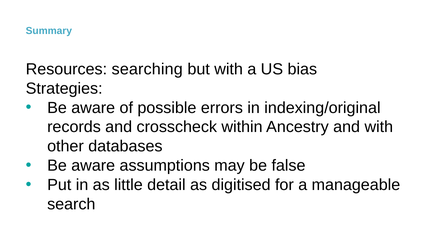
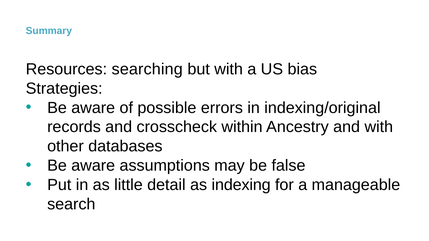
digitised: digitised -> indexing
